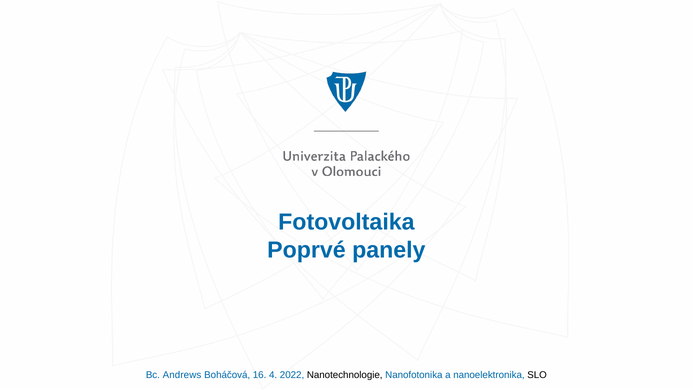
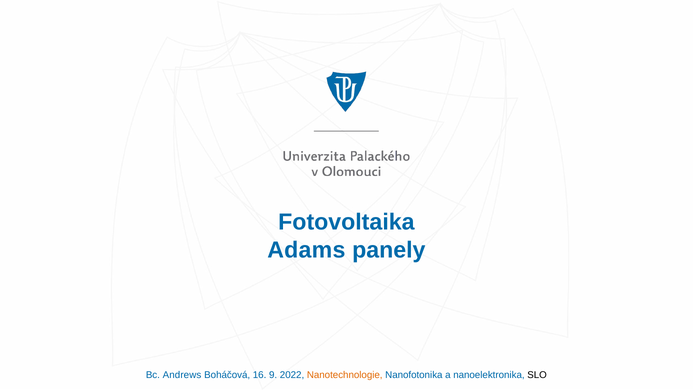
Poprvé: Poprvé -> Adams
4: 4 -> 9
Nanotechnologie colour: black -> orange
